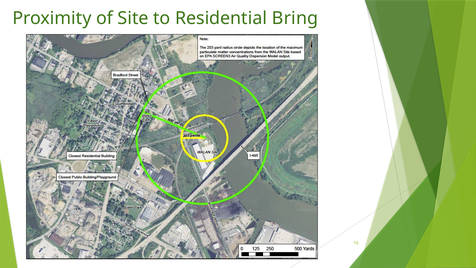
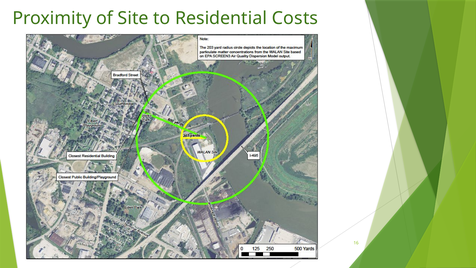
Bring: Bring -> Costs
